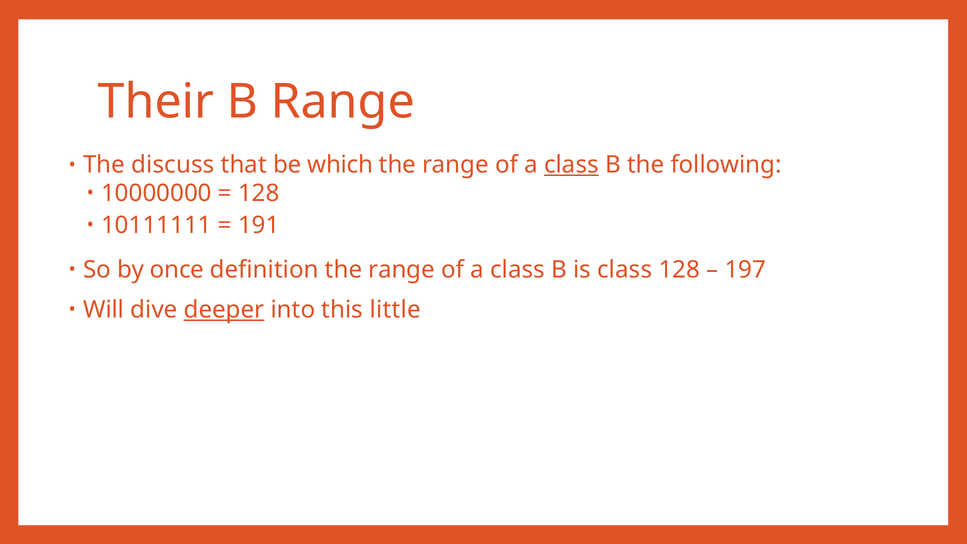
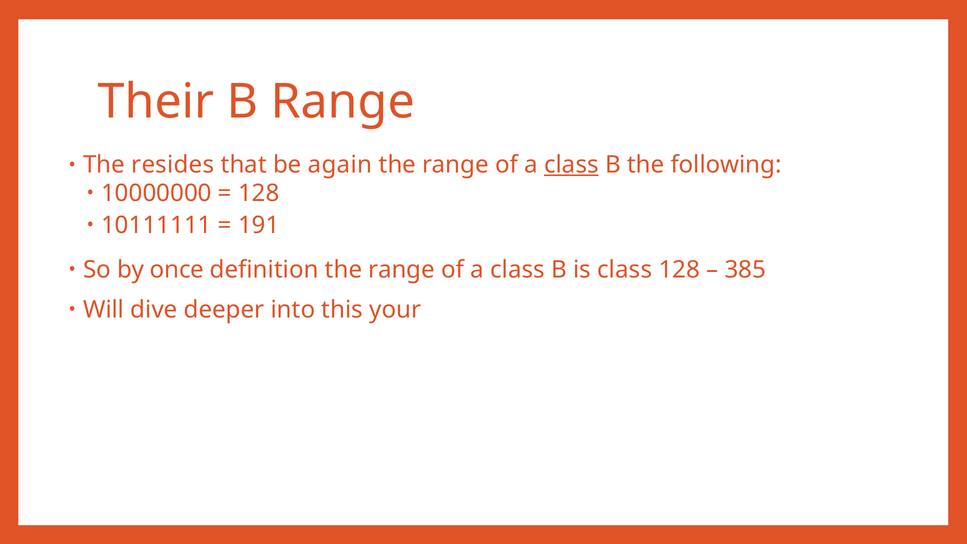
discuss: discuss -> resides
which: which -> again
197: 197 -> 385
deeper underline: present -> none
little: little -> your
